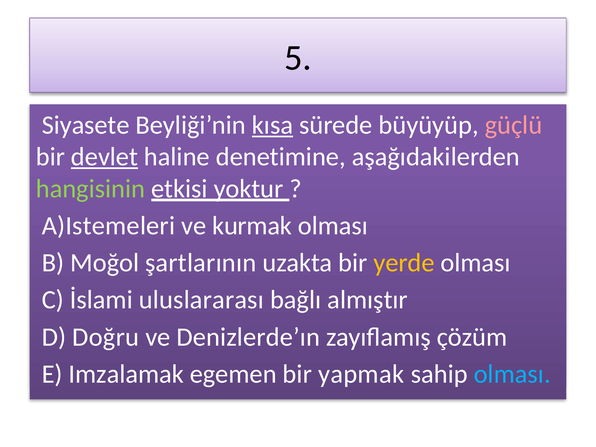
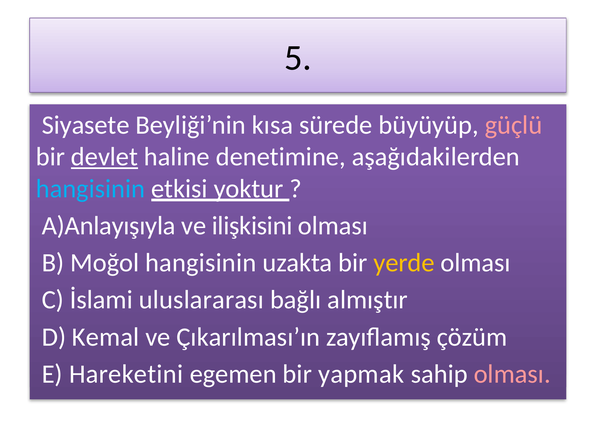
kısa underline: present -> none
hangisinin at (90, 189) colour: light green -> light blue
A)Istemeleri: A)Istemeleri -> A)Anlayışıyla
kurmak: kurmak -> ilişkisini
Moğol şartlarının: şartlarının -> hangisinin
Doğru: Doğru -> Kemal
Denizlerde’ın: Denizlerde’ın -> Çıkarılması’ın
Imzalamak: Imzalamak -> Hareketini
olması at (512, 374) colour: light blue -> pink
